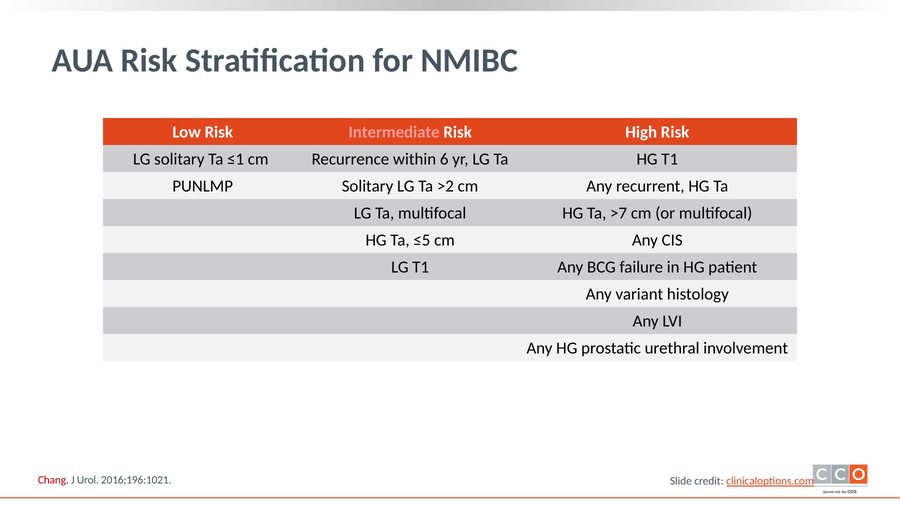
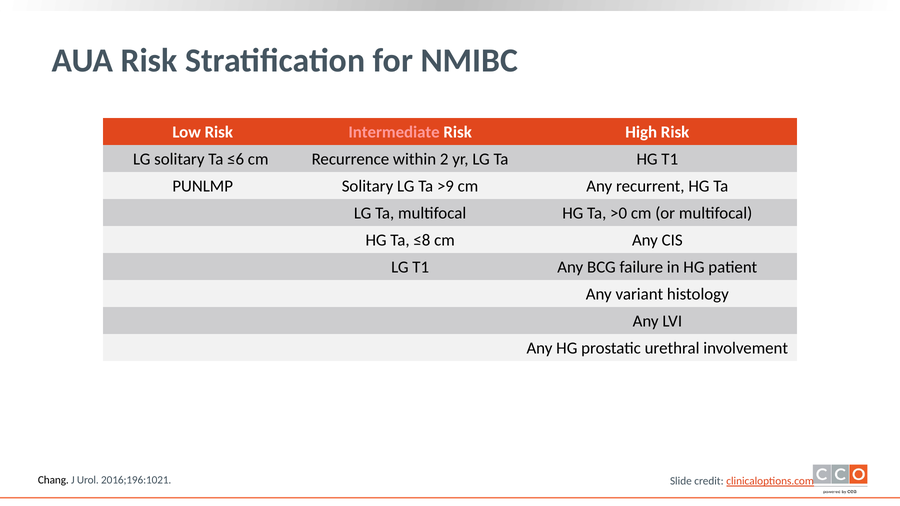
≤1: ≤1 -> ≤6
6: 6 -> 2
>2: >2 -> >9
>7: >7 -> >0
≤5: ≤5 -> ≤8
Chang colour: red -> black
